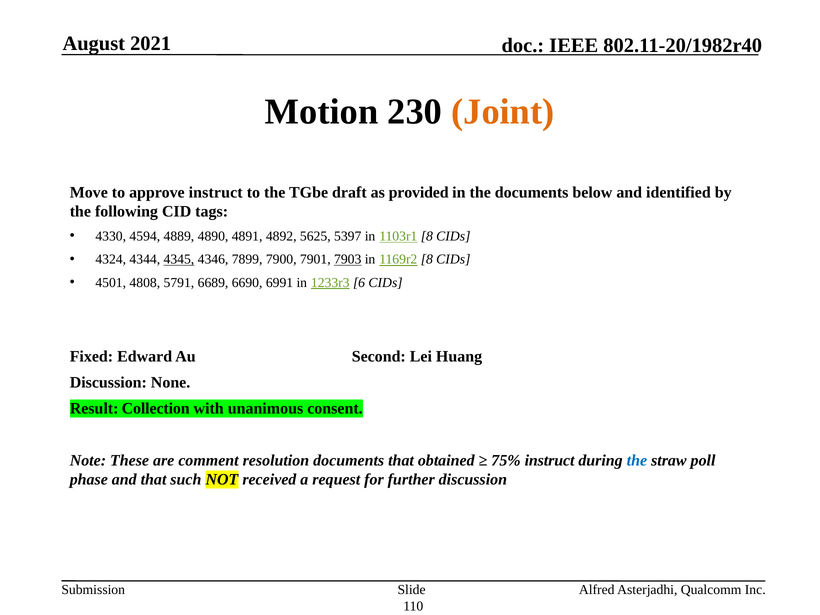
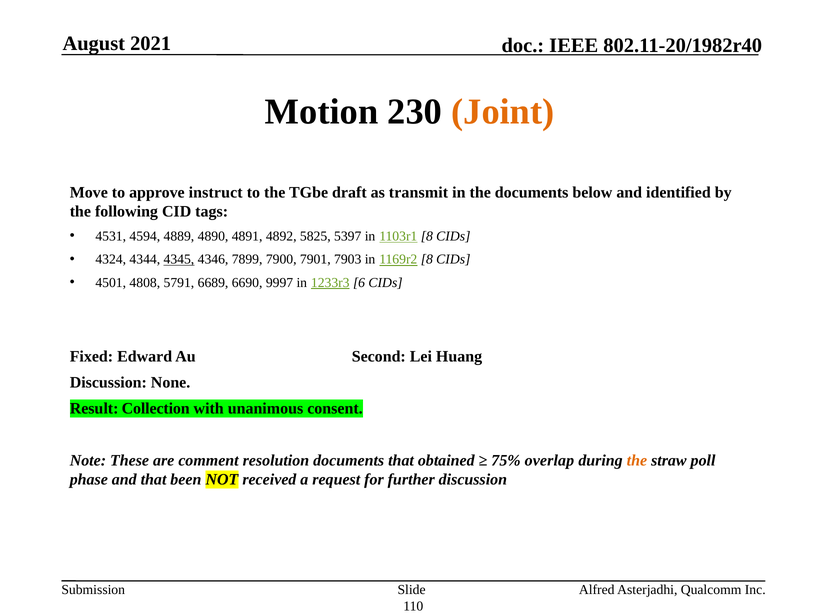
provided: provided -> transmit
4330: 4330 -> 4531
5625: 5625 -> 5825
7903 underline: present -> none
6991: 6991 -> 9997
75% instruct: instruct -> overlap
the at (637, 461) colour: blue -> orange
such: such -> been
